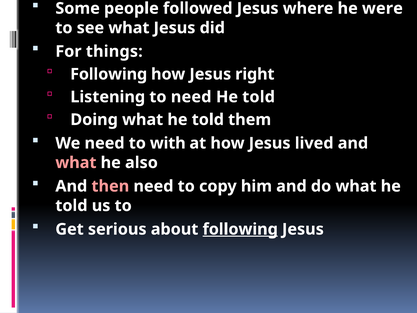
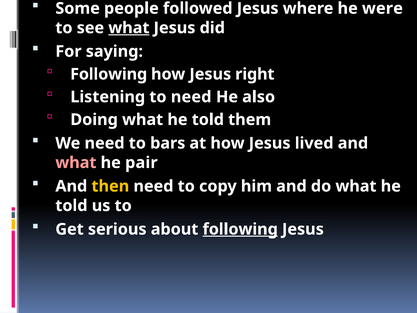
what at (129, 28) underline: none -> present
For things: things -> saying
told at (259, 97): told -> also
to with: with -> bars
he also: also -> pair
then colour: pink -> yellow
